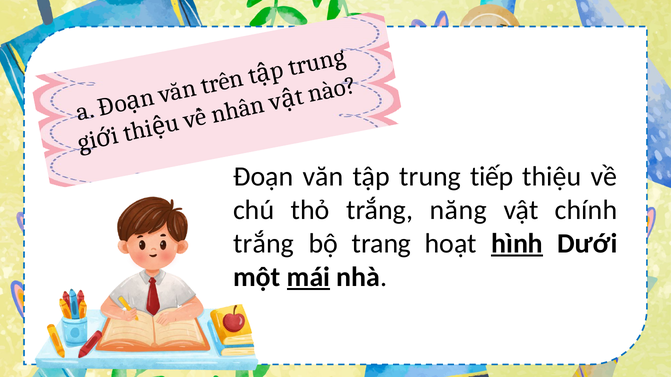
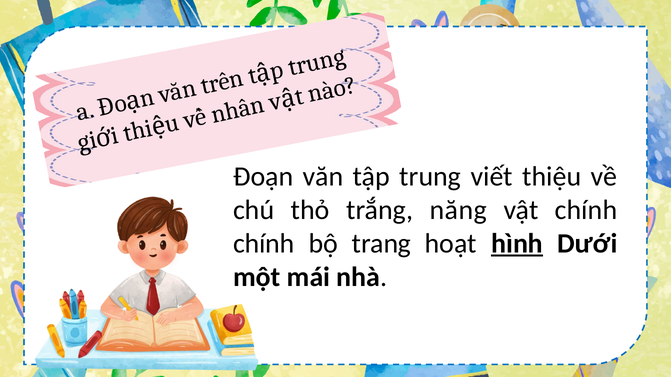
tiếp: tiếp -> viết
trắng at (264, 244): trắng -> chính
mái underline: present -> none
